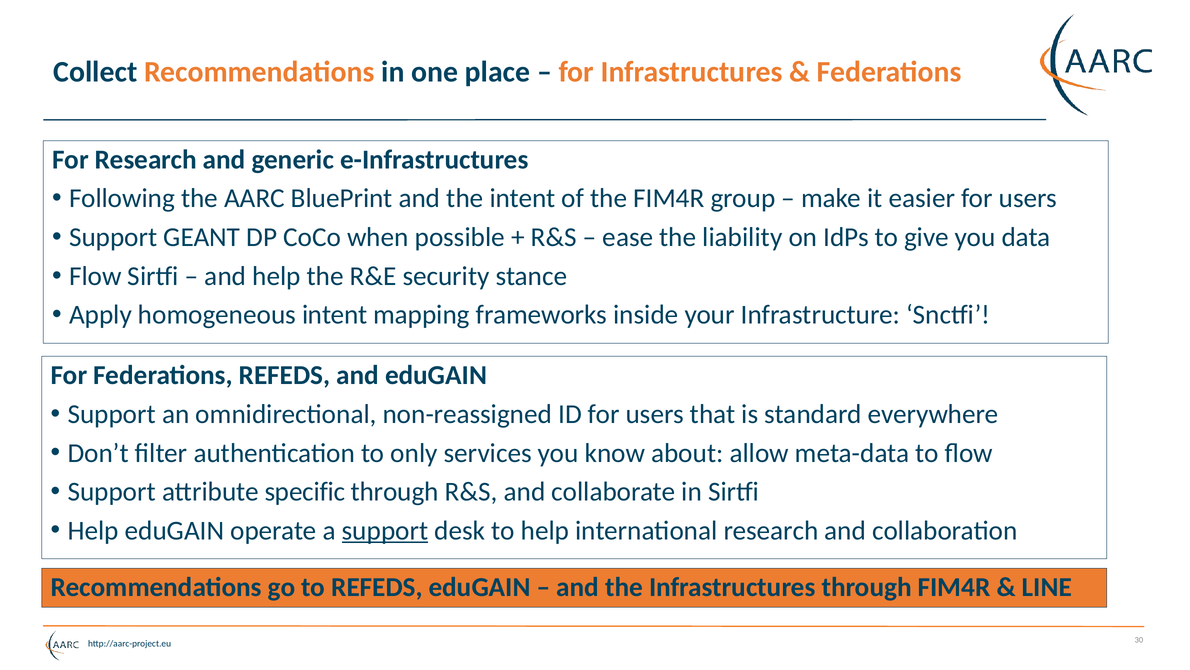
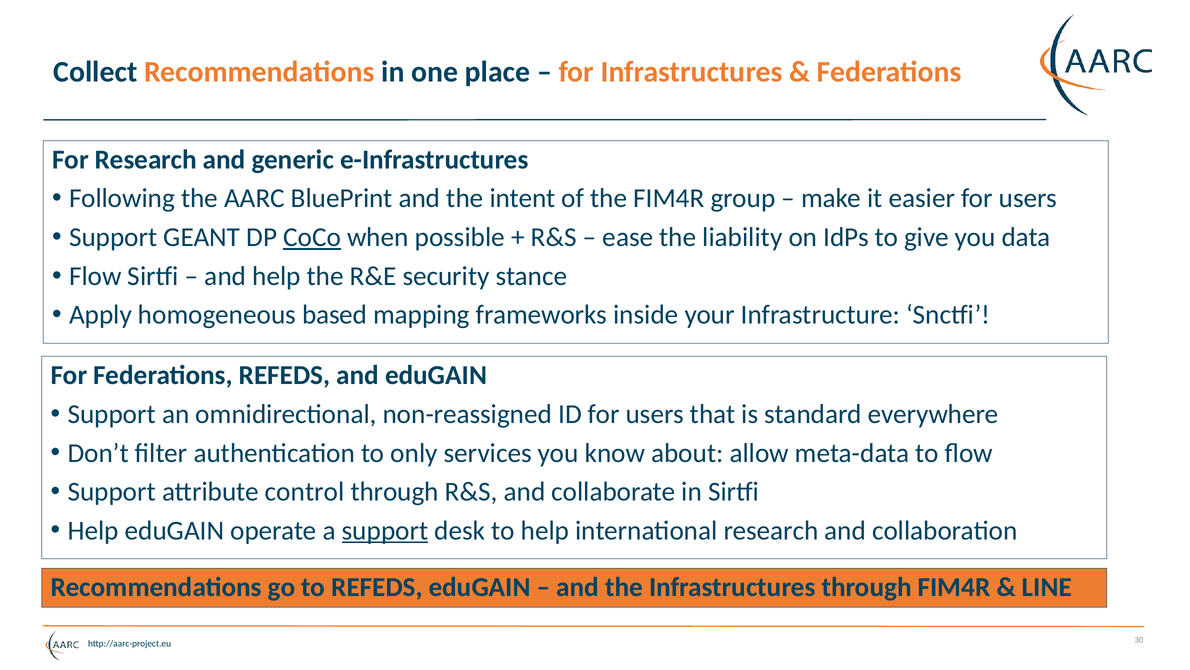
CoCo underline: none -> present
homogeneous intent: intent -> based
specific: specific -> control
